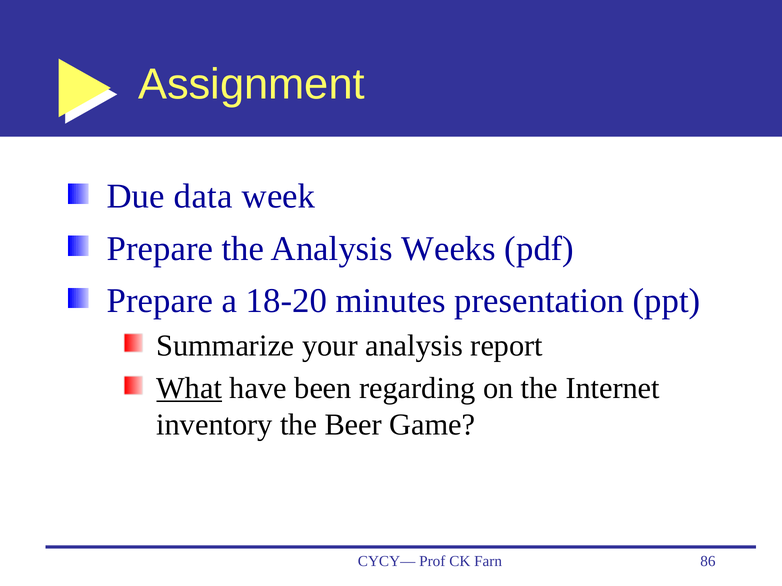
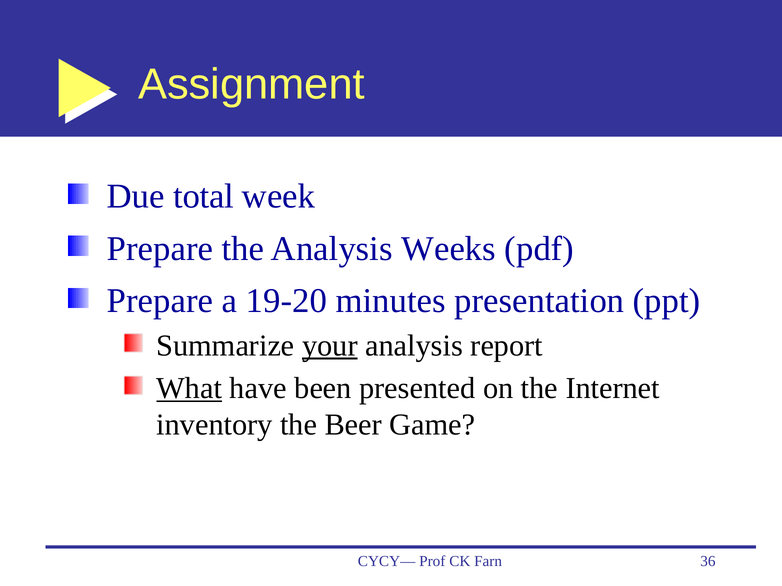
data: data -> total
18-20: 18-20 -> 19-20
your underline: none -> present
regarding: regarding -> presented
86: 86 -> 36
